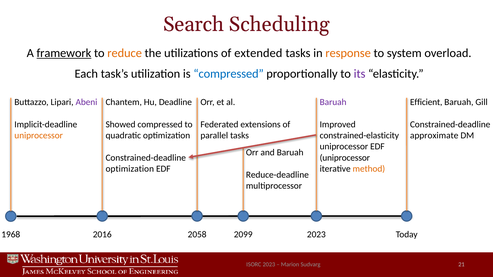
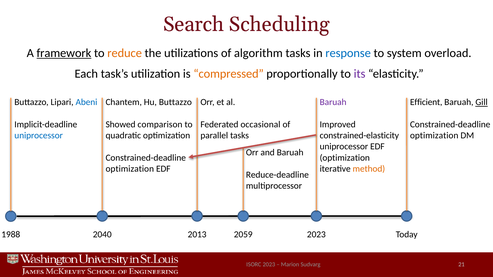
extended: extended -> algorithm
response colour: orange -> blue
compressed at (229, 74) colour: blue -> orange
Abeni colour: purple -> blue
Hu Deadline: Deadline -> Buttazzo
Gill underline: none -> present
Showed compressed: compressed -> comparison
extensions: extensions -> occasional
uniprocessor at (39, 136) colour: orange -> blue
approximate at (434, 136): approximate -> optimization
uniprocessor at (345, 158): uniprocessor -> optimization
1968: 1968 -> 1988
2016: 2016 -> 2040
2058: 2058 -> 2013
2099: 2099 -> 2059
